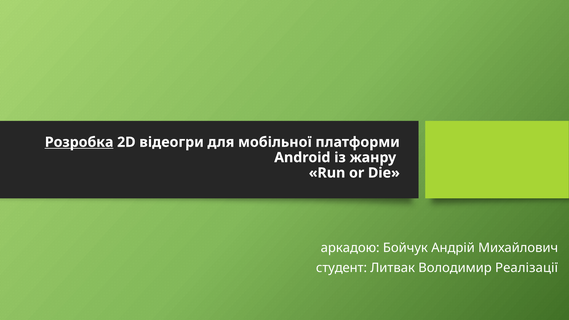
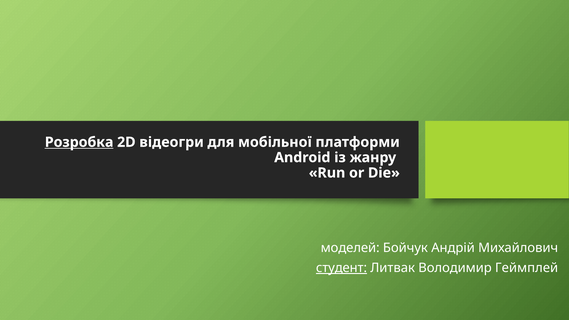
аркадою: аркадою -> моделей
студент underline: none -> present
Реалізації: Реалізації -> Геймплей
